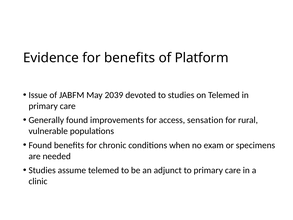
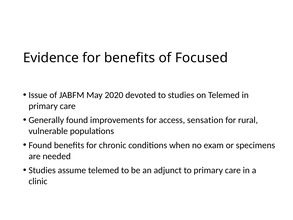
Platform: Platform -> Focused
2039: 2039 -> 2020
